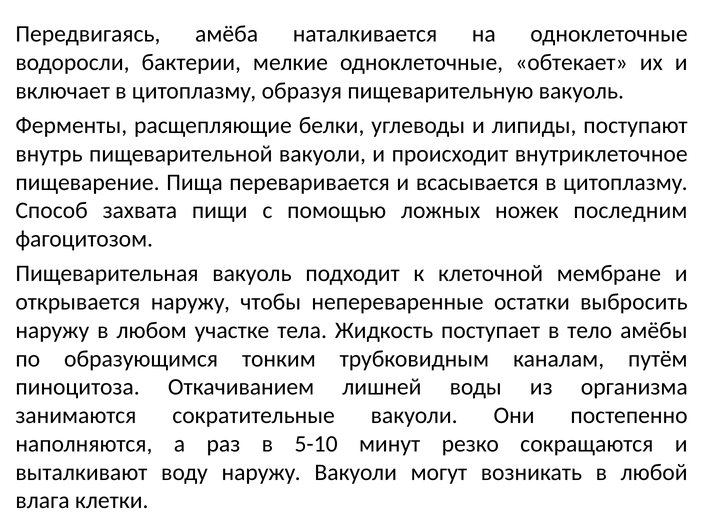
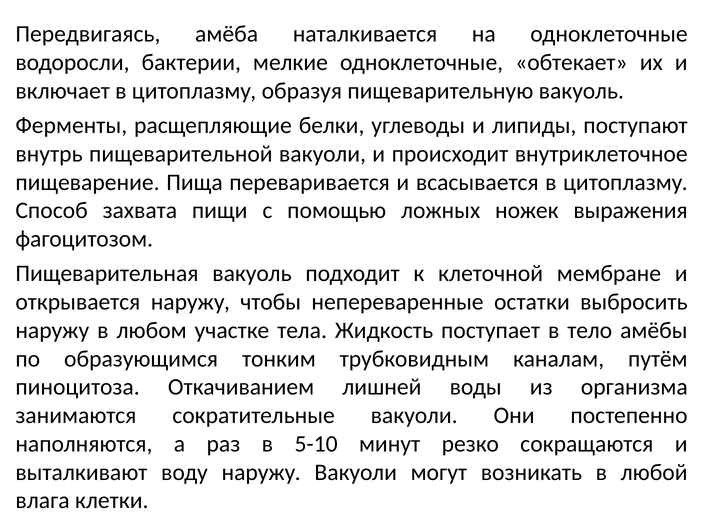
последним: последним -> выражения
